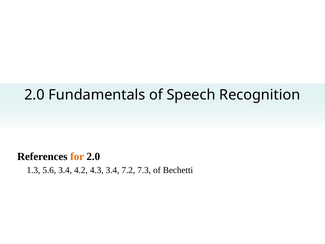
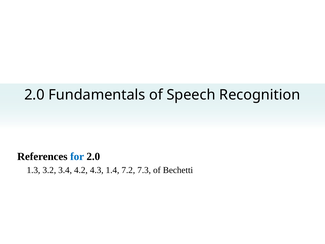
for colour: orange -> blue
5.6: 5.6 -> 3.2
4.3 3.4: 3.4 -> 1.4
